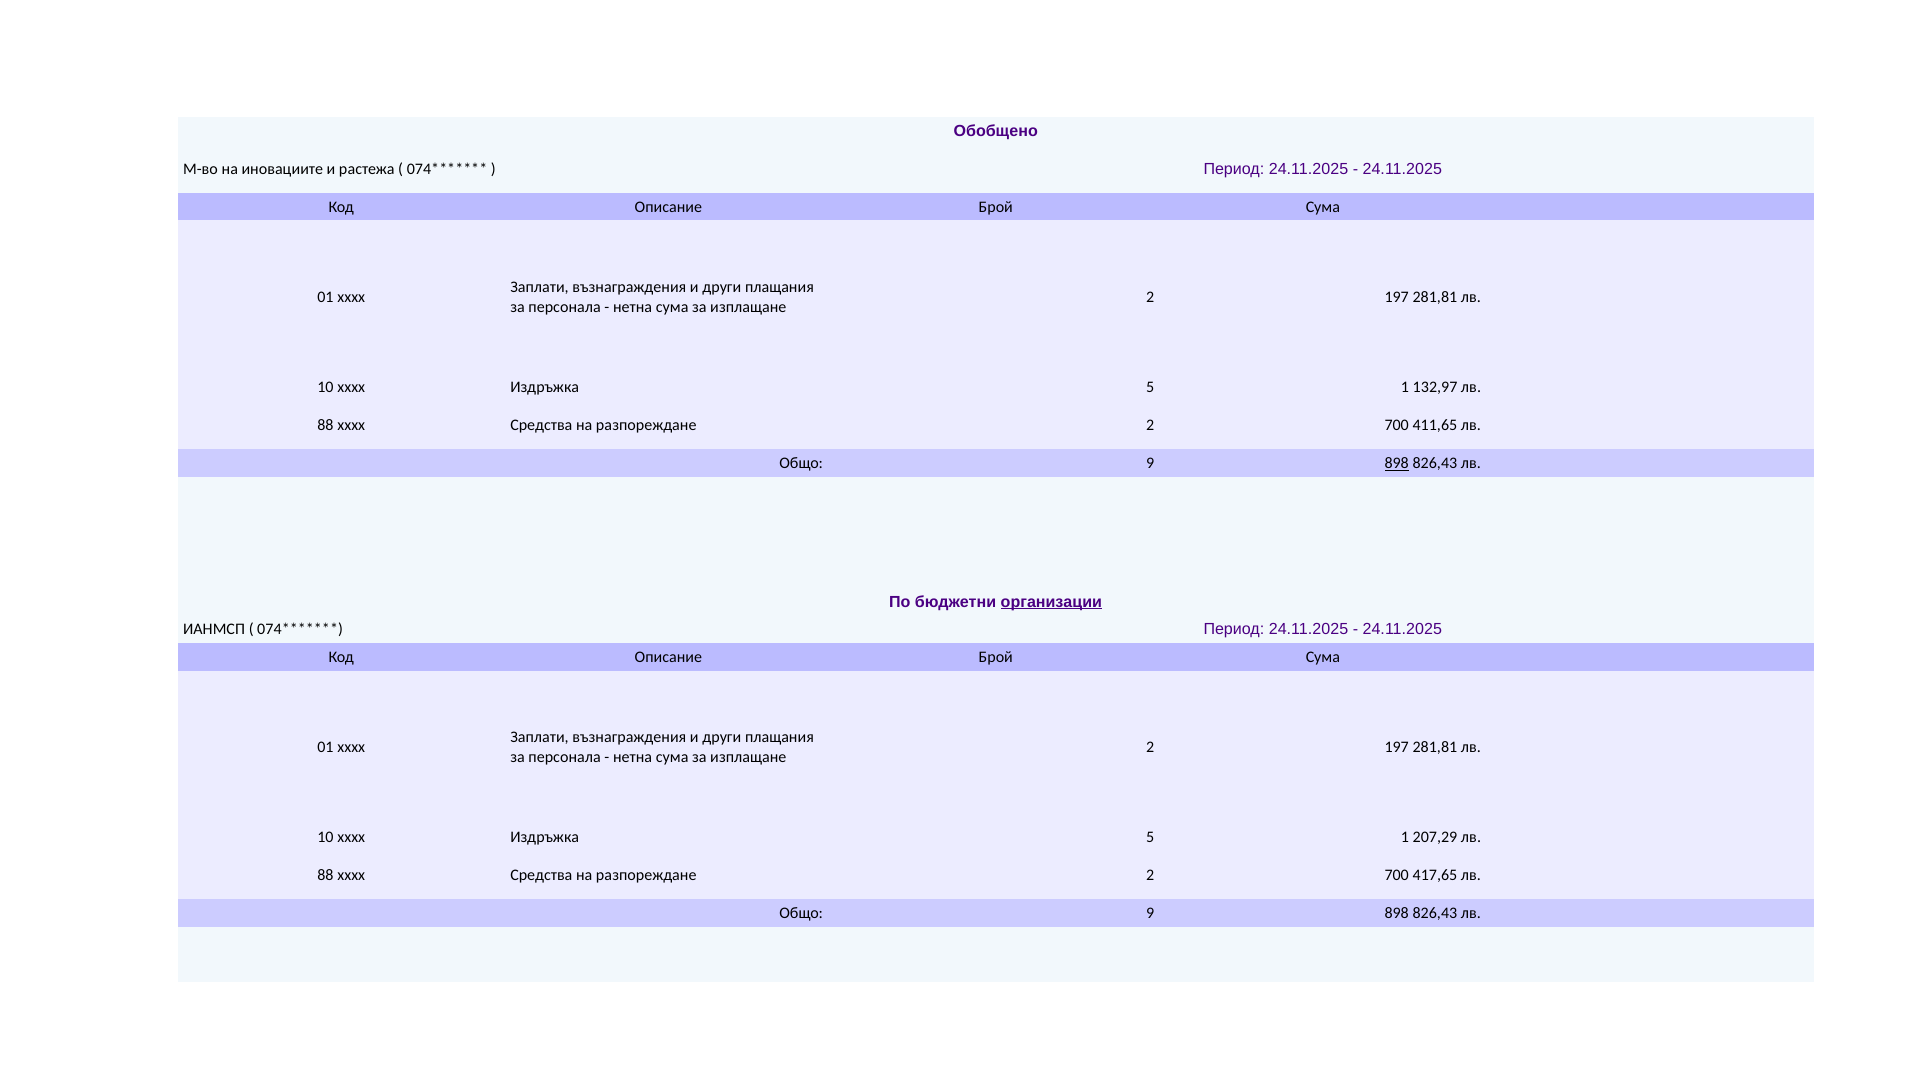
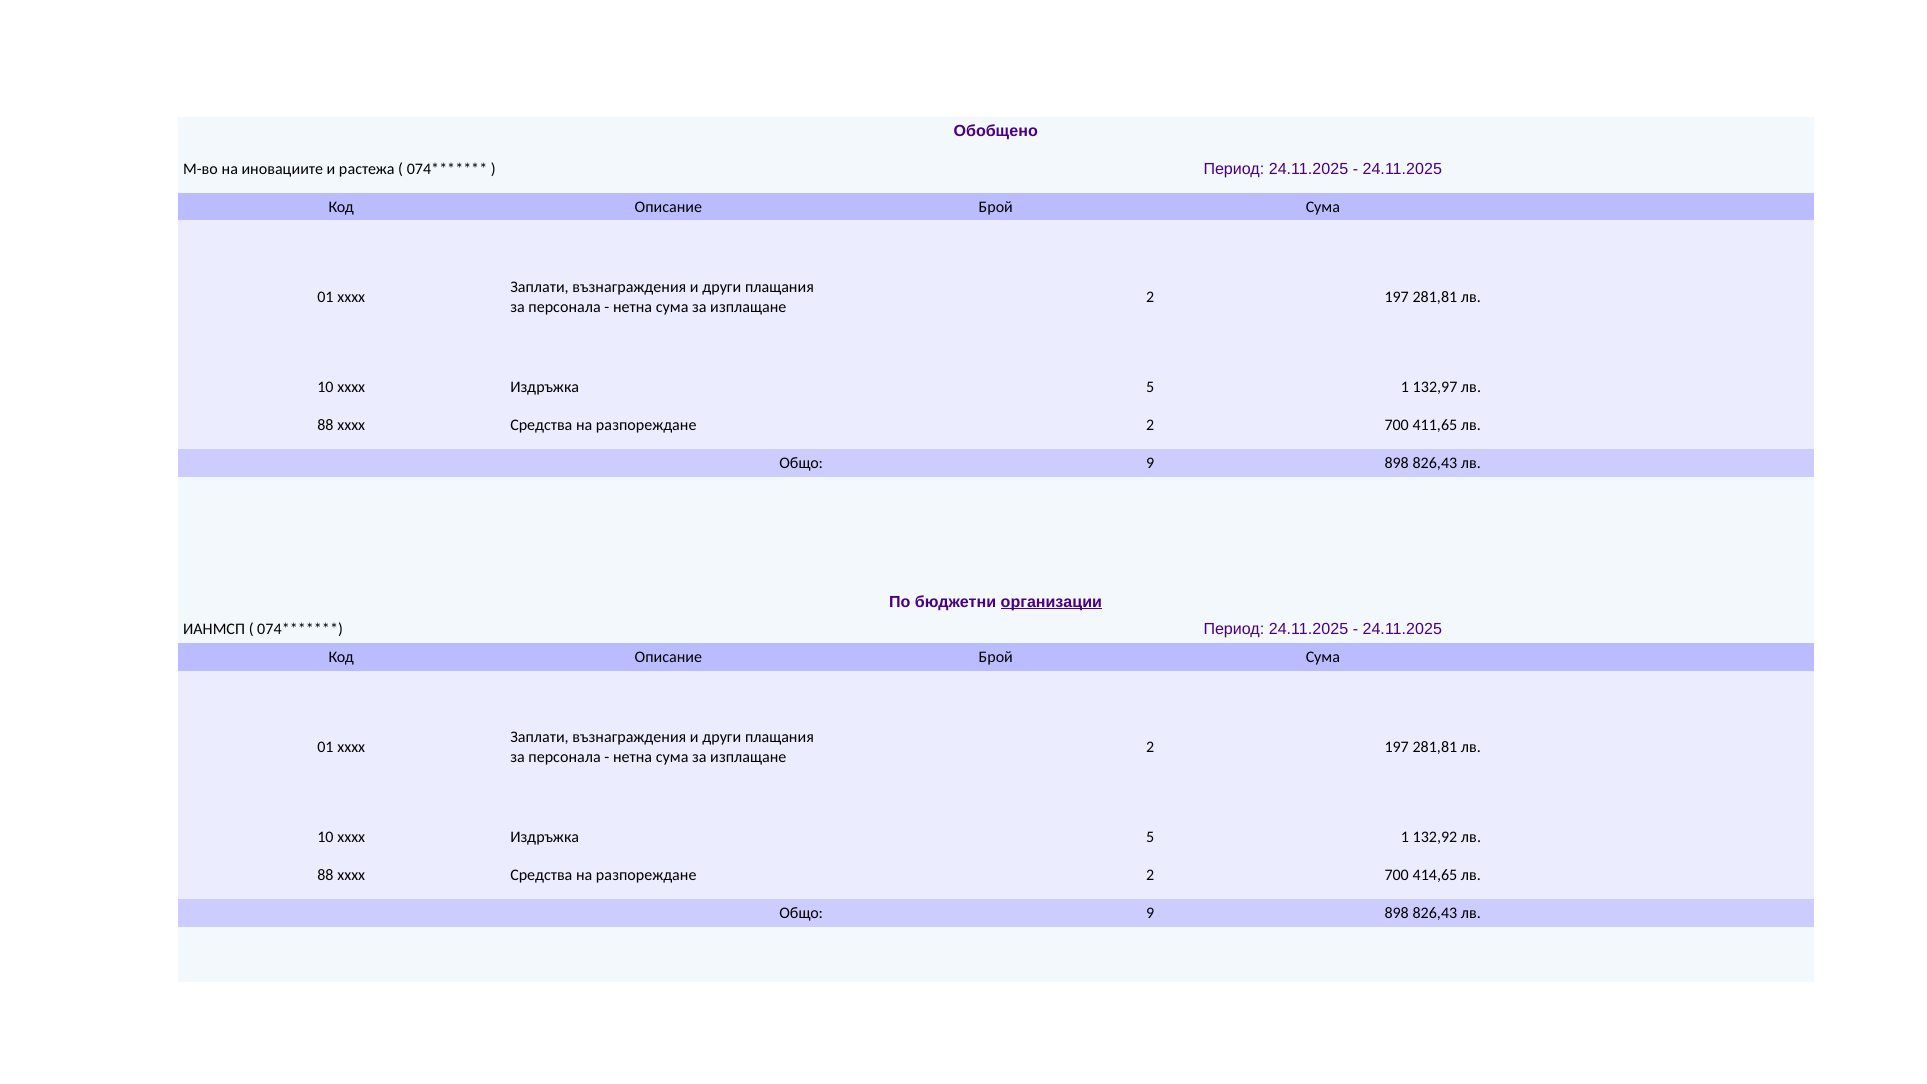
898 at (1397, 463) underline: present -> none
207,29: 207,29 -> 132,92
417,65: 417,65 -> 414,65
